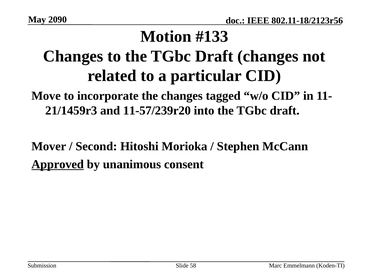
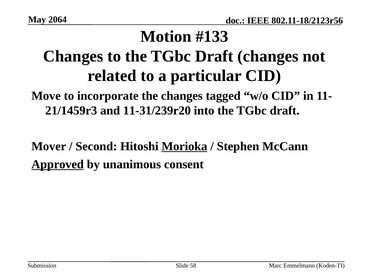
2090: 2090 -> 2064
11-57/239r20: 11-57/239r20 -> 11-31/239r20
Morioka underline: none -> present
